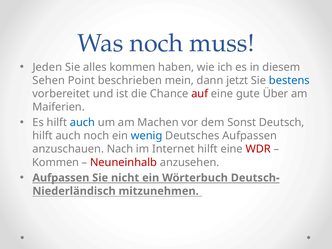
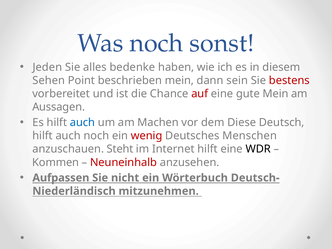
muss: muss -> sonst
alles kommen: kommen -> bedenke
jetzt: jetzt -> sein
bestens colour: blue -> red
gute Über: Über -> Mein
Maiferien: Maiferien -> Aussagen
Sonst: Sonst -> Diese
wenig colour: blue -> red
Deutsches Aufpassen: Aufpassen -> Menschen
Nach: Nach -> Steht
WDR colour: red -> black
